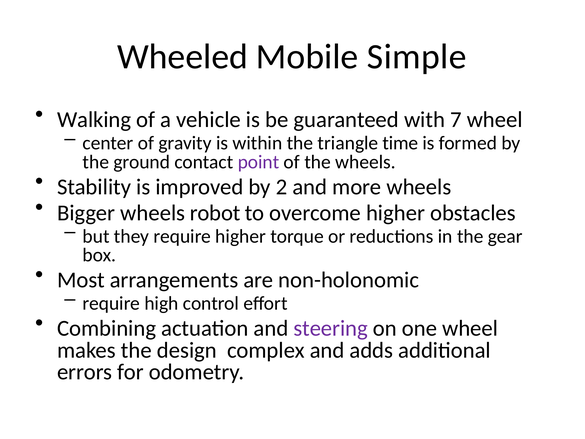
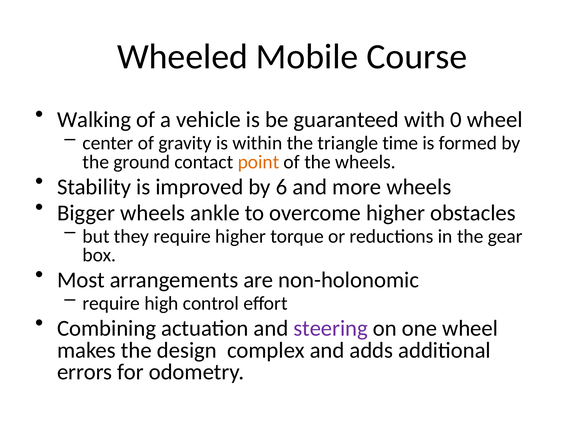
Simple: Simple -> Course
7: 7 -> 0
point colour: purple -> orange
2: 2 -> 6
robot: robot -> ankle
